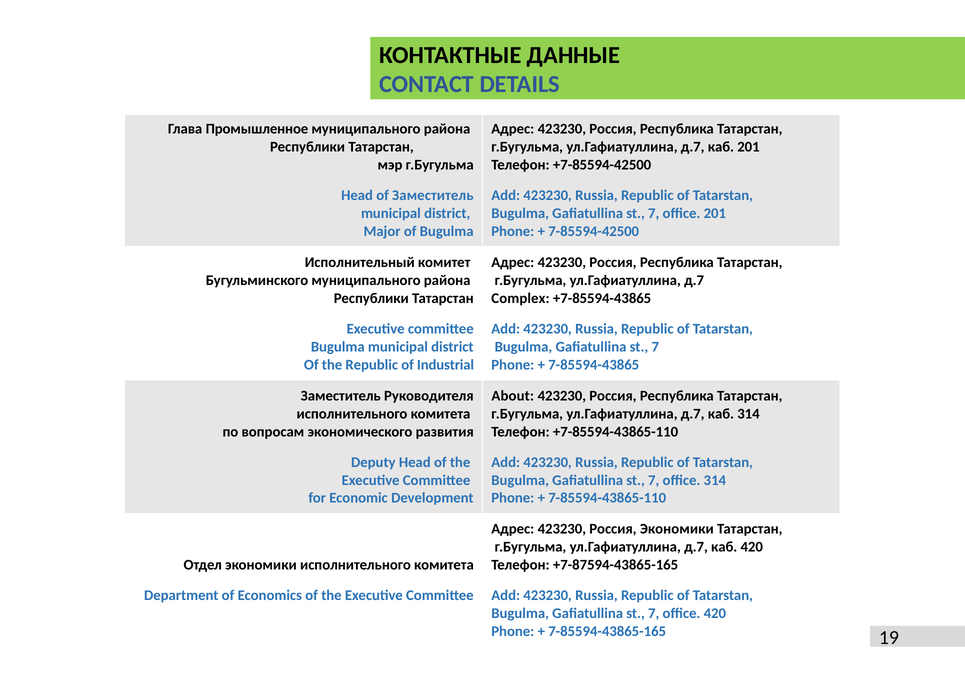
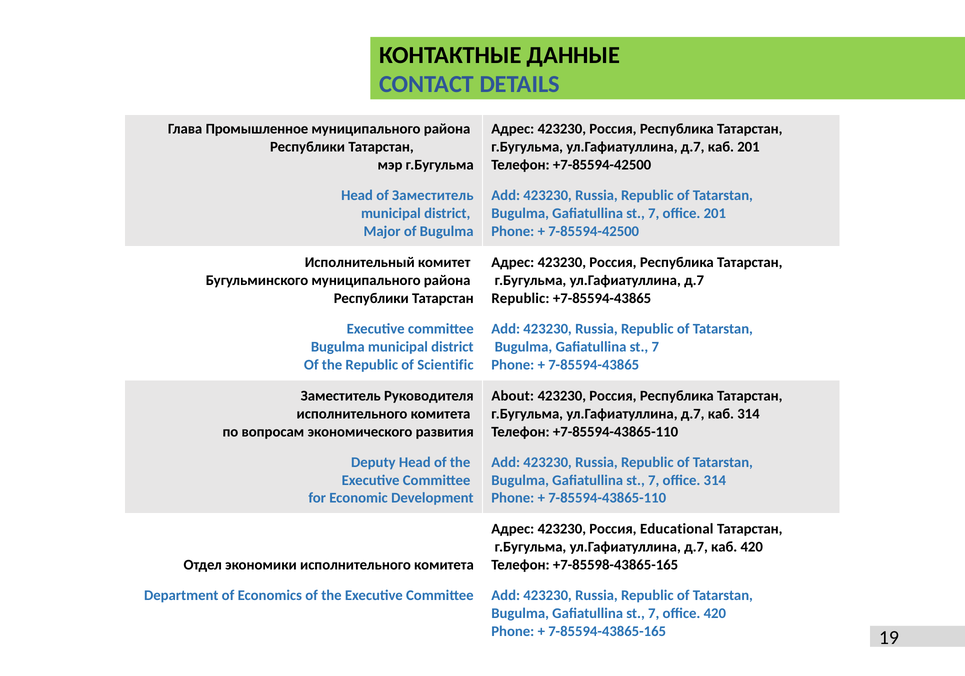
Complex at (520, 298): Complex -> Republic
Industrial: Industrial -> Scientific
Россия Экономики: Экономики -> Educational
+7-87594-43865-165: +7-87594-43865-165 -> +7-85598-43865-165
